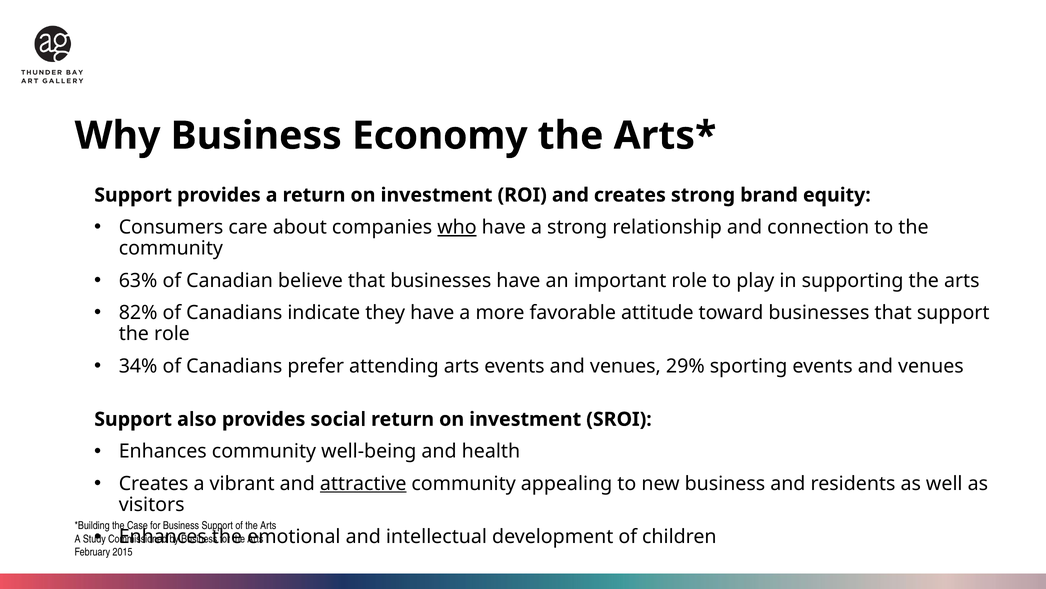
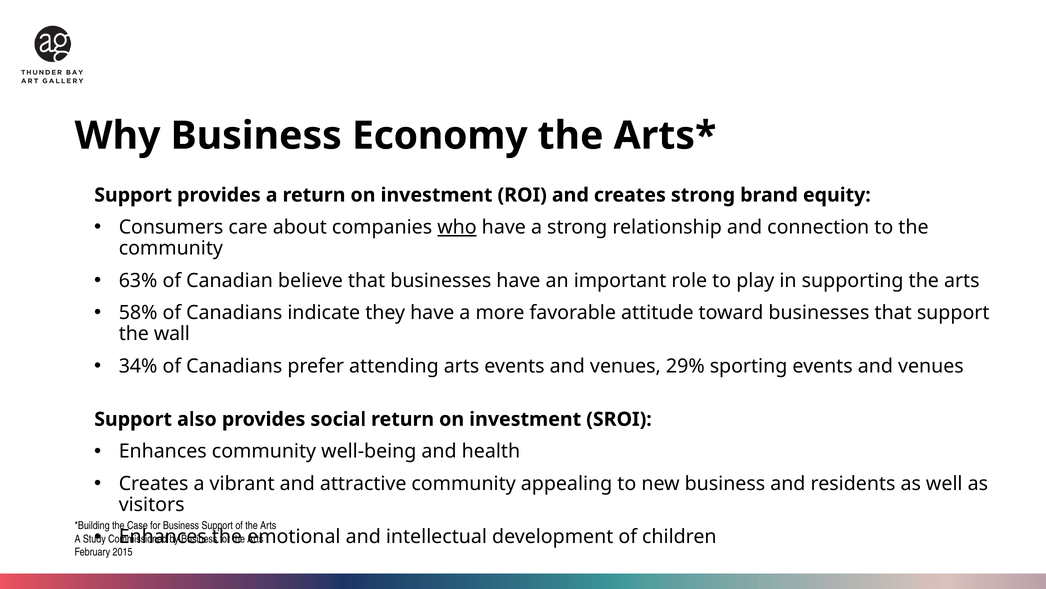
82%: 82% -> 58%
the role: role -> wall
attractive underline: present -> none
